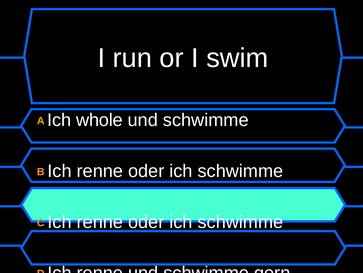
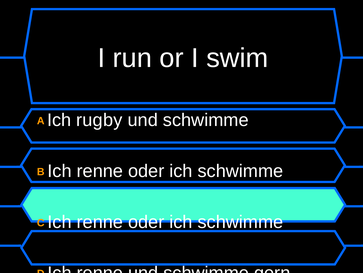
whole: whole -> rugby
